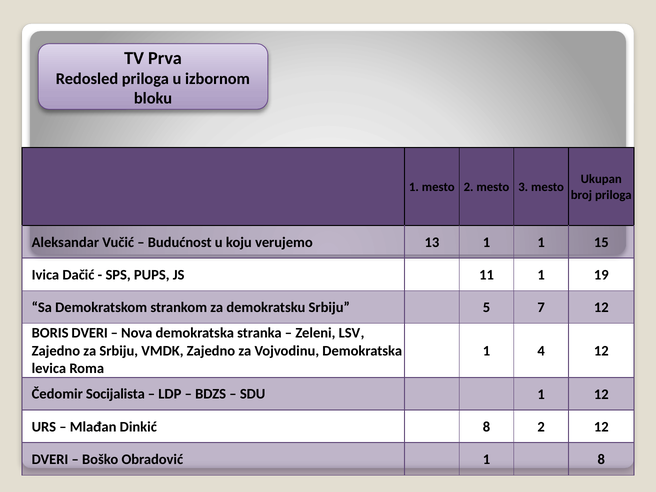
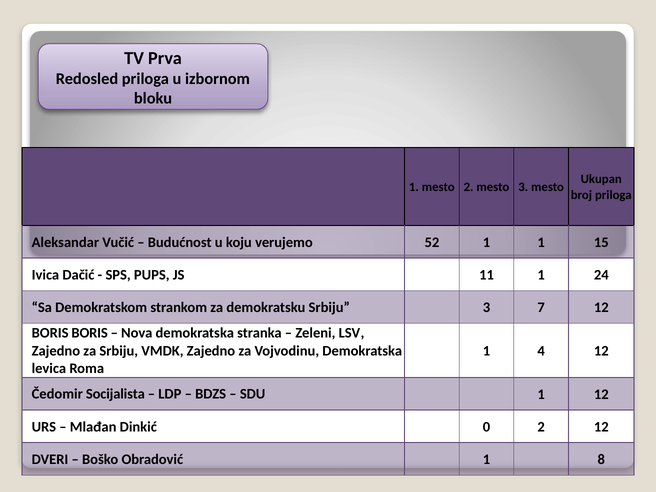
13: 13 -> 52
19: 19 -> 24
Srbiju 5: 5 -> 3
BORIS DVERI: DVERI -> BORIS
Dinkić 8: 8 -> 0
